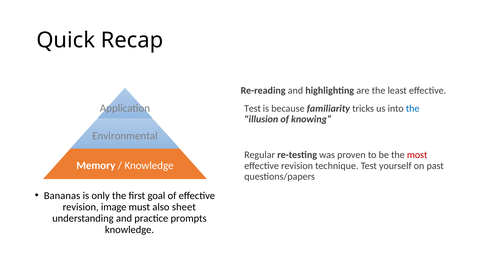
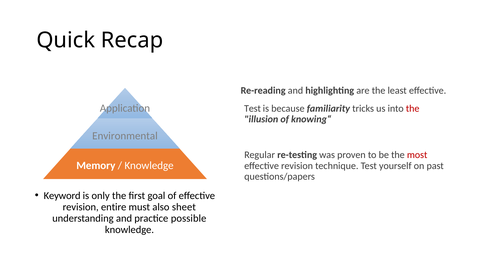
the at (413, 108) colour: blue -> red
Bananas: Bananas -> Keyword
image: image -> entire
prompts: prompts -> possible
